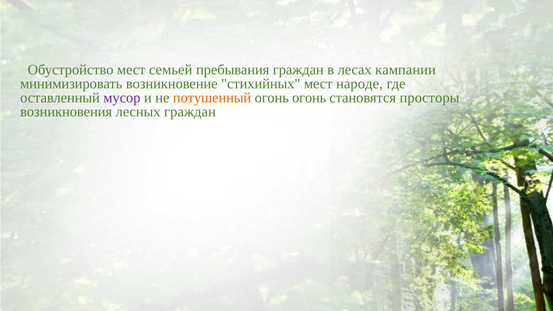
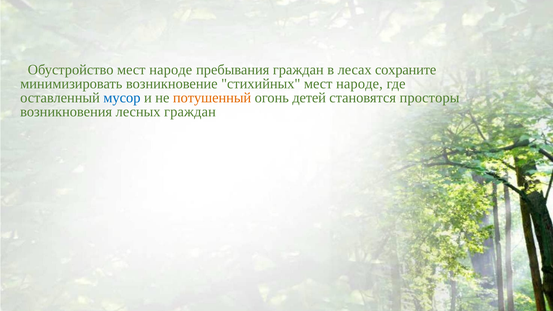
Обустройство мест семьей: семьей -> народе
кампании: кампании -> сохраните
мусор colour: purple -> blue
огонь огонь: огонь -> детей
